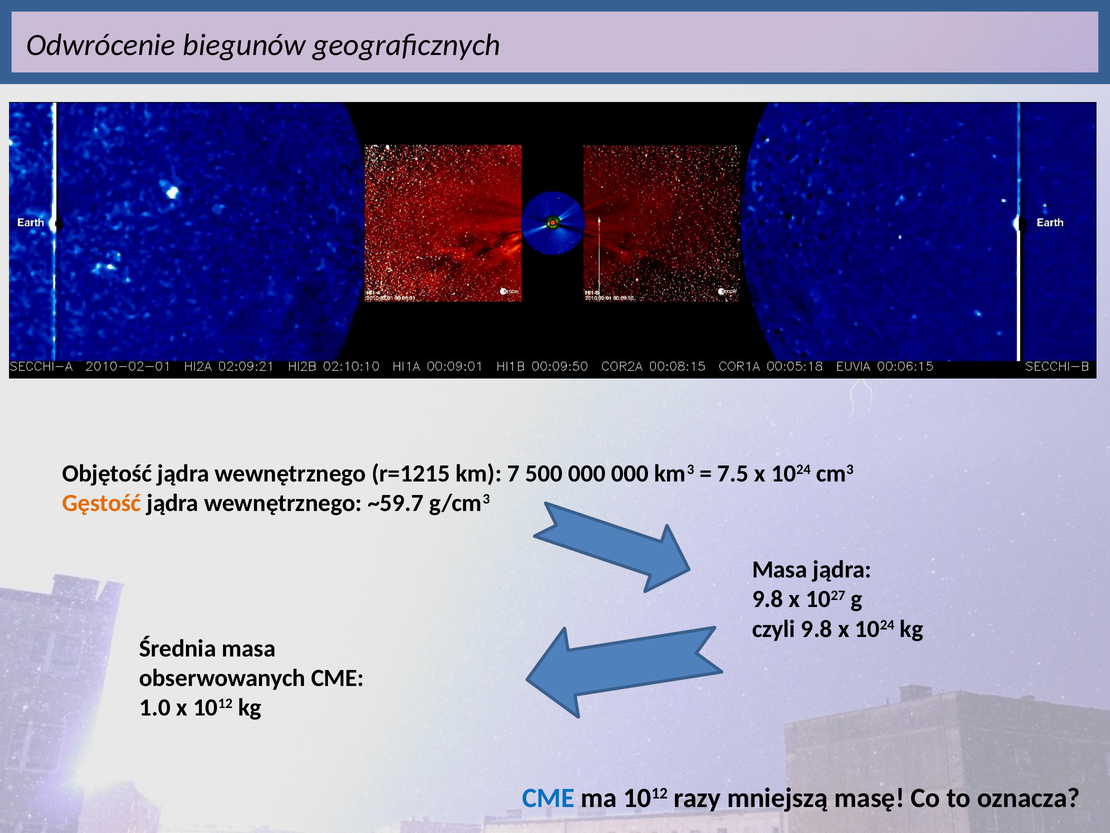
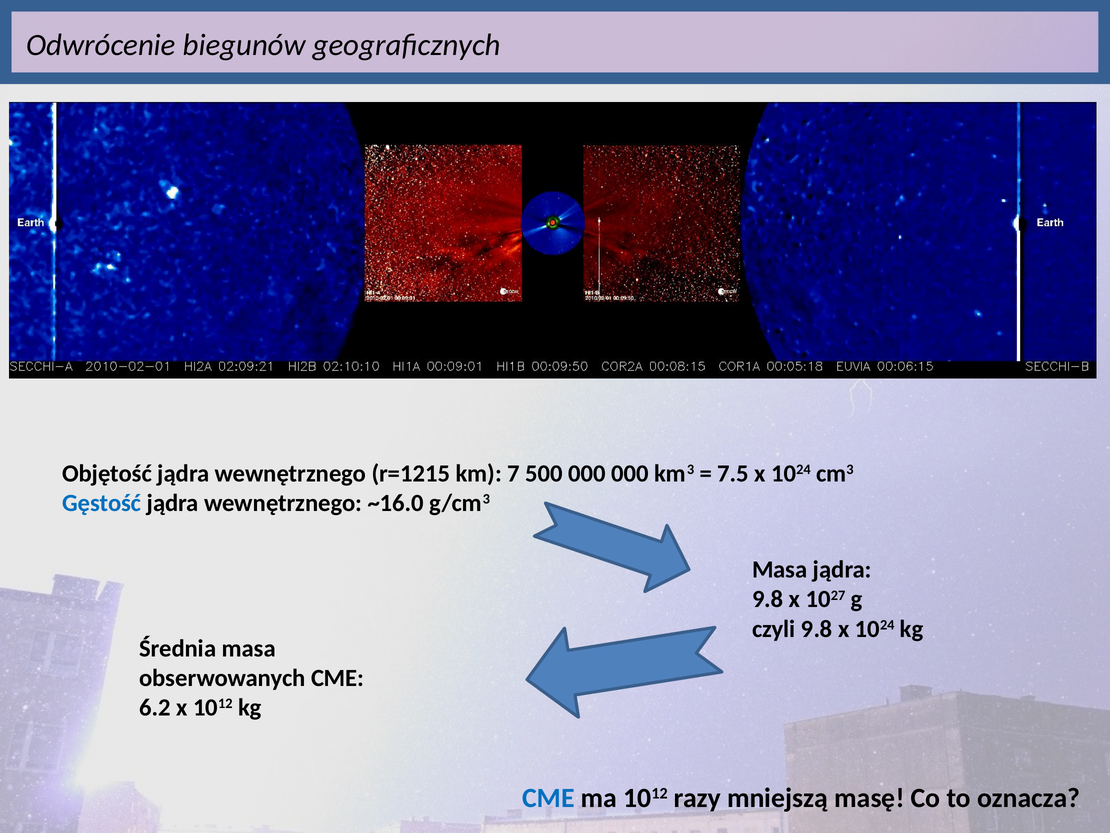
Gęstość colour: orange -> blue
~59.7: ~59.7 -> ~16.0
1.0: 1.0 -> 6.2
